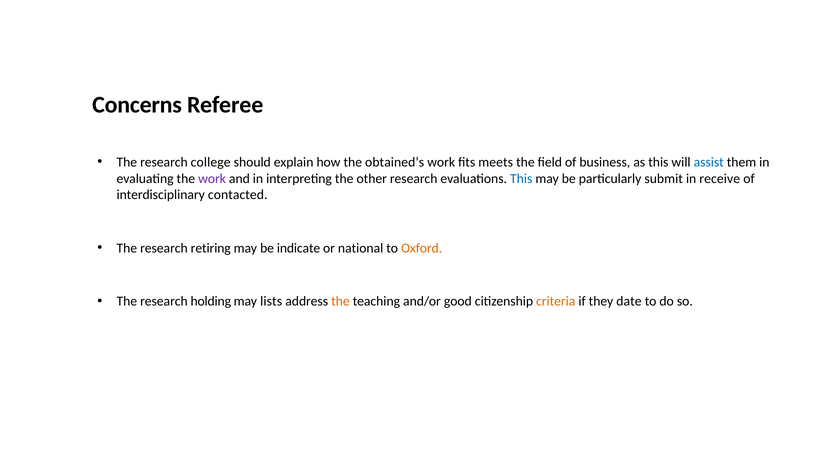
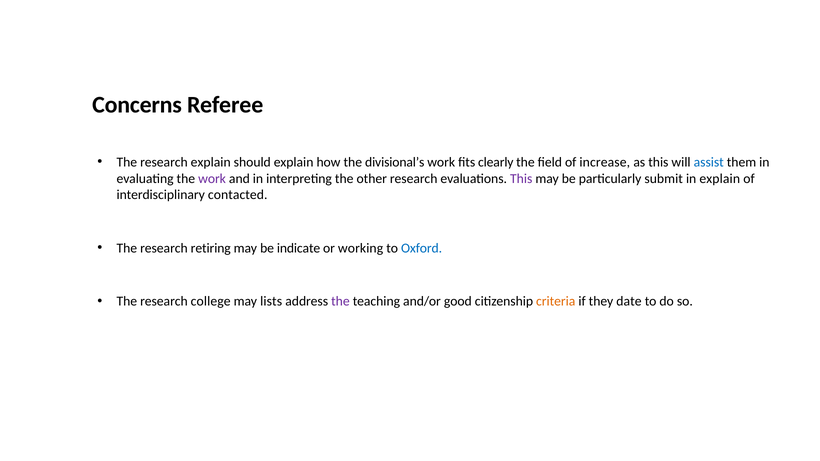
research college: college -> explain
obtained’s: obtained’s -> divisional’s
meets: meets -> clearly
business: business -> increase
This at (521, 179) colour: blue -> purple
in receive: receive -> explain
national: national -> working
Oxford colour: orange -> blue
holding: holding -> college
the at (340, 302) colour: orange -> purple
